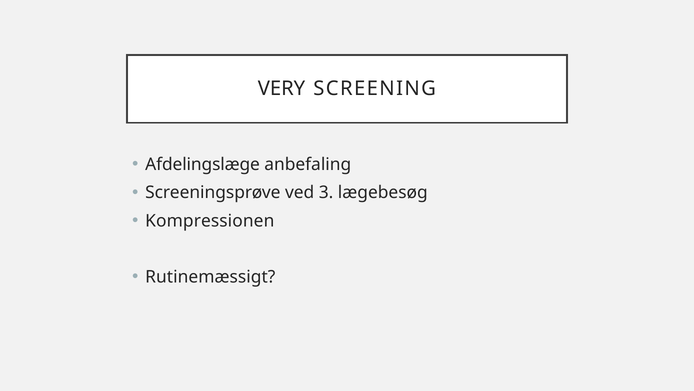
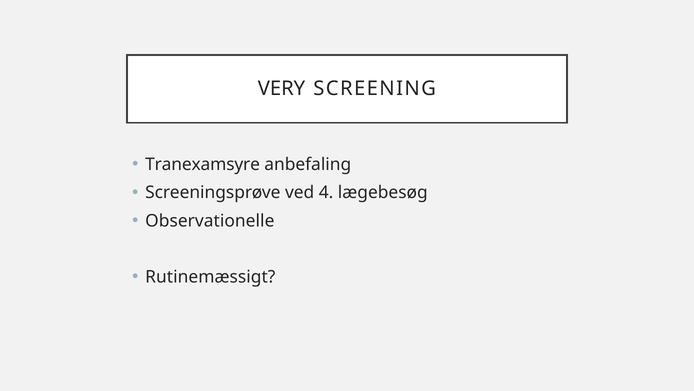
Afdelingslæge: Afdelingslæge -> Tranexamsyre
3: 3 -> 4
Kompressionen: Kompressionen -> Observationelle
